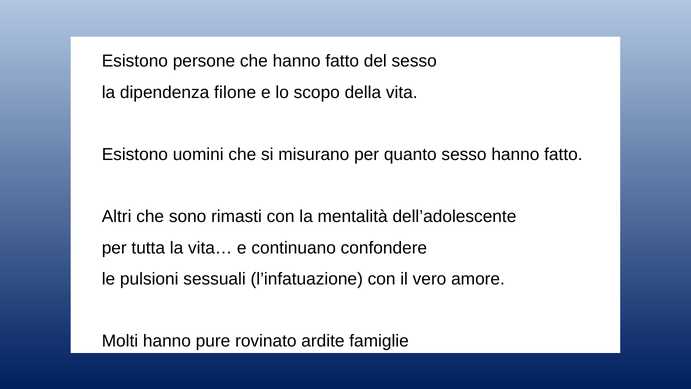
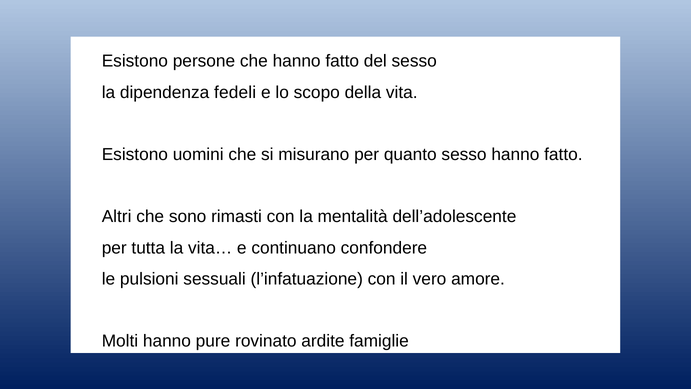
filone: filone -> fedeli
